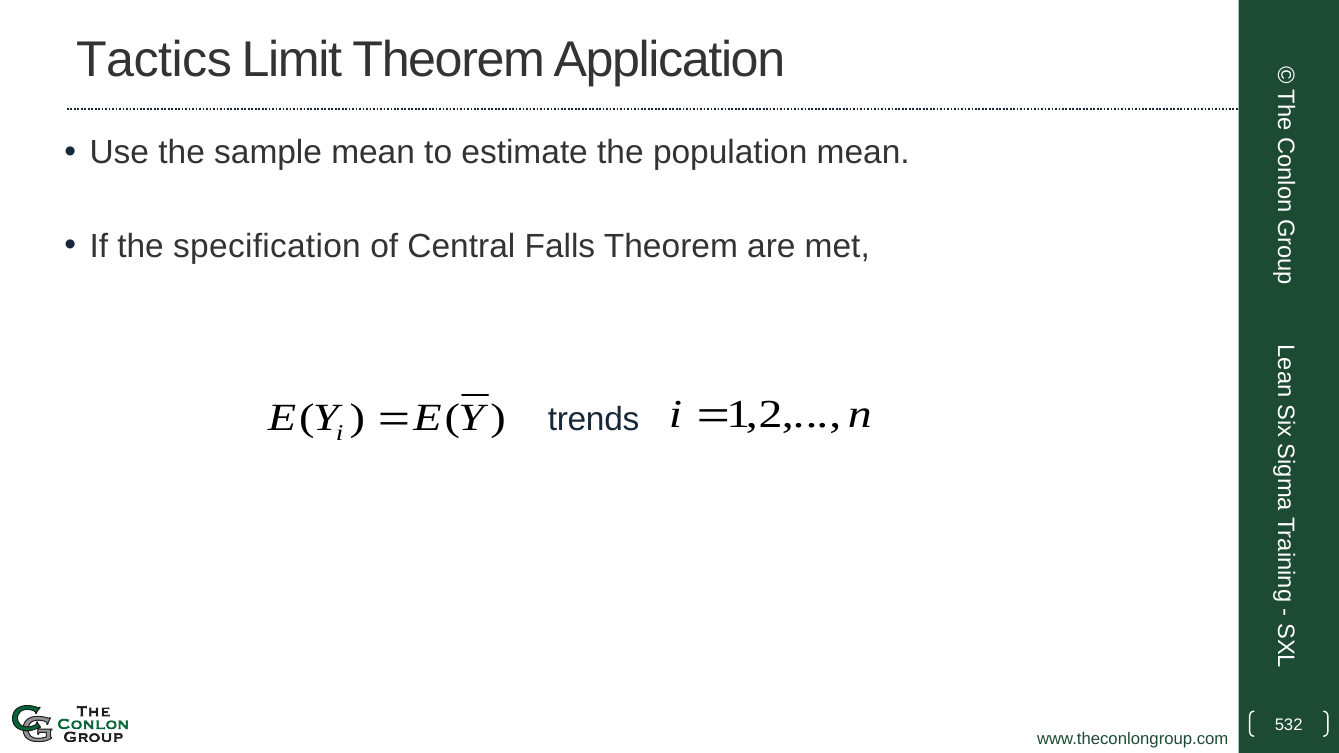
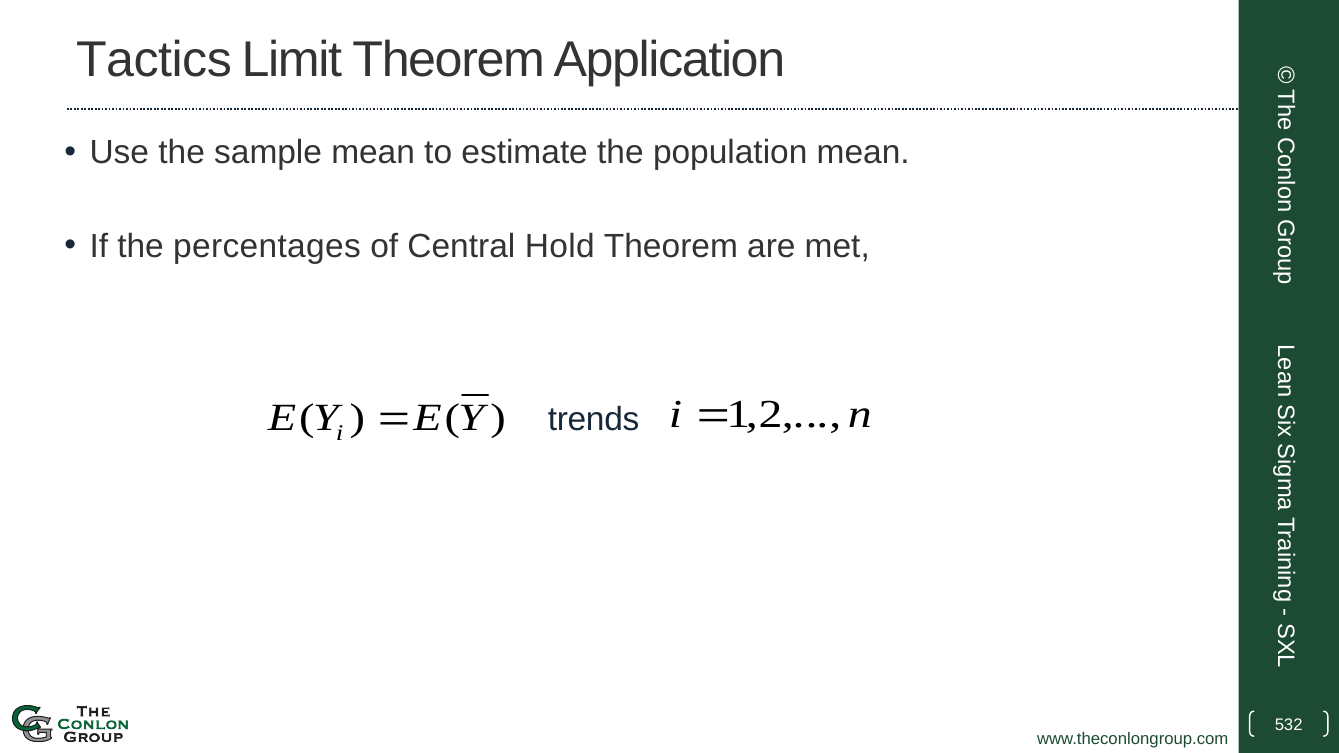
specification: specification -> percentages
Falls: Falls -> Hold
